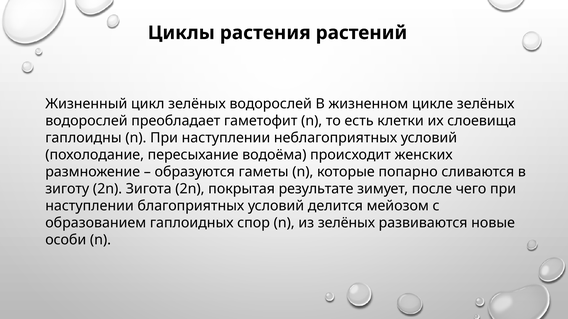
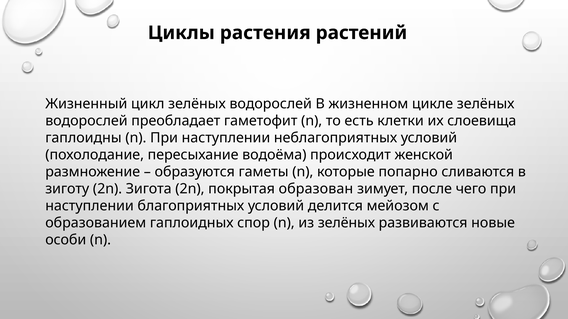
женских: женских -> женской
результате: результате -> образован
